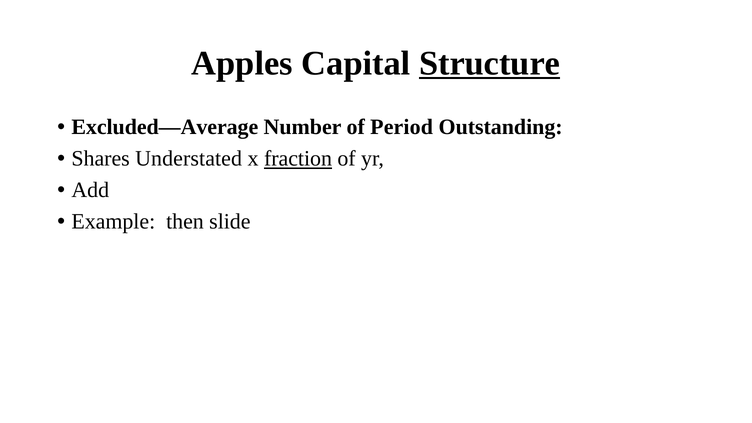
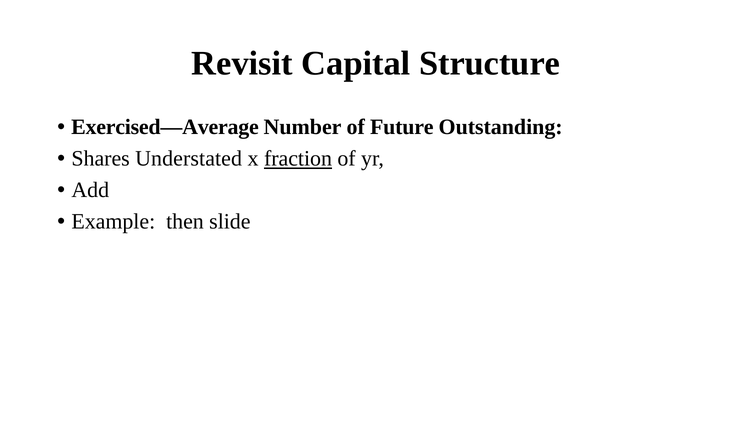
Apples: Apples -> Revisit
Structure underline: present -> none
Excluded—Average: Excluded—Average -> Exercised—Average
Period: Period -> Future
